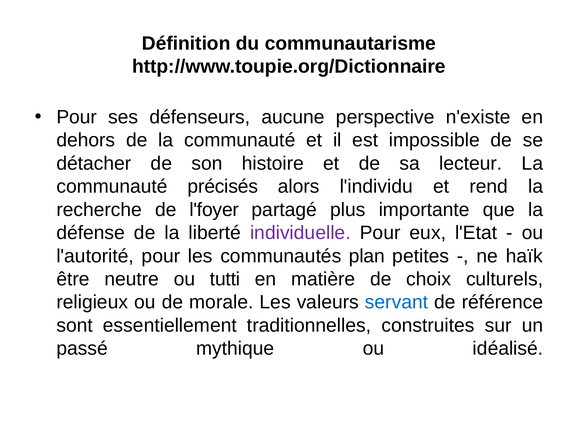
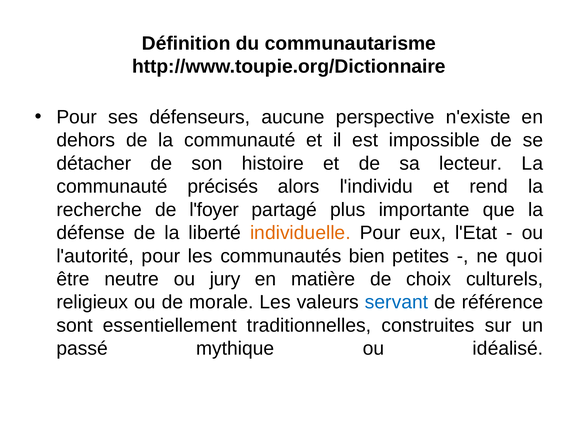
individuelle colour: purple -> orange
plan: plan -> bien
haïk: haïk -> quoi
tutti: tutti -> jury
